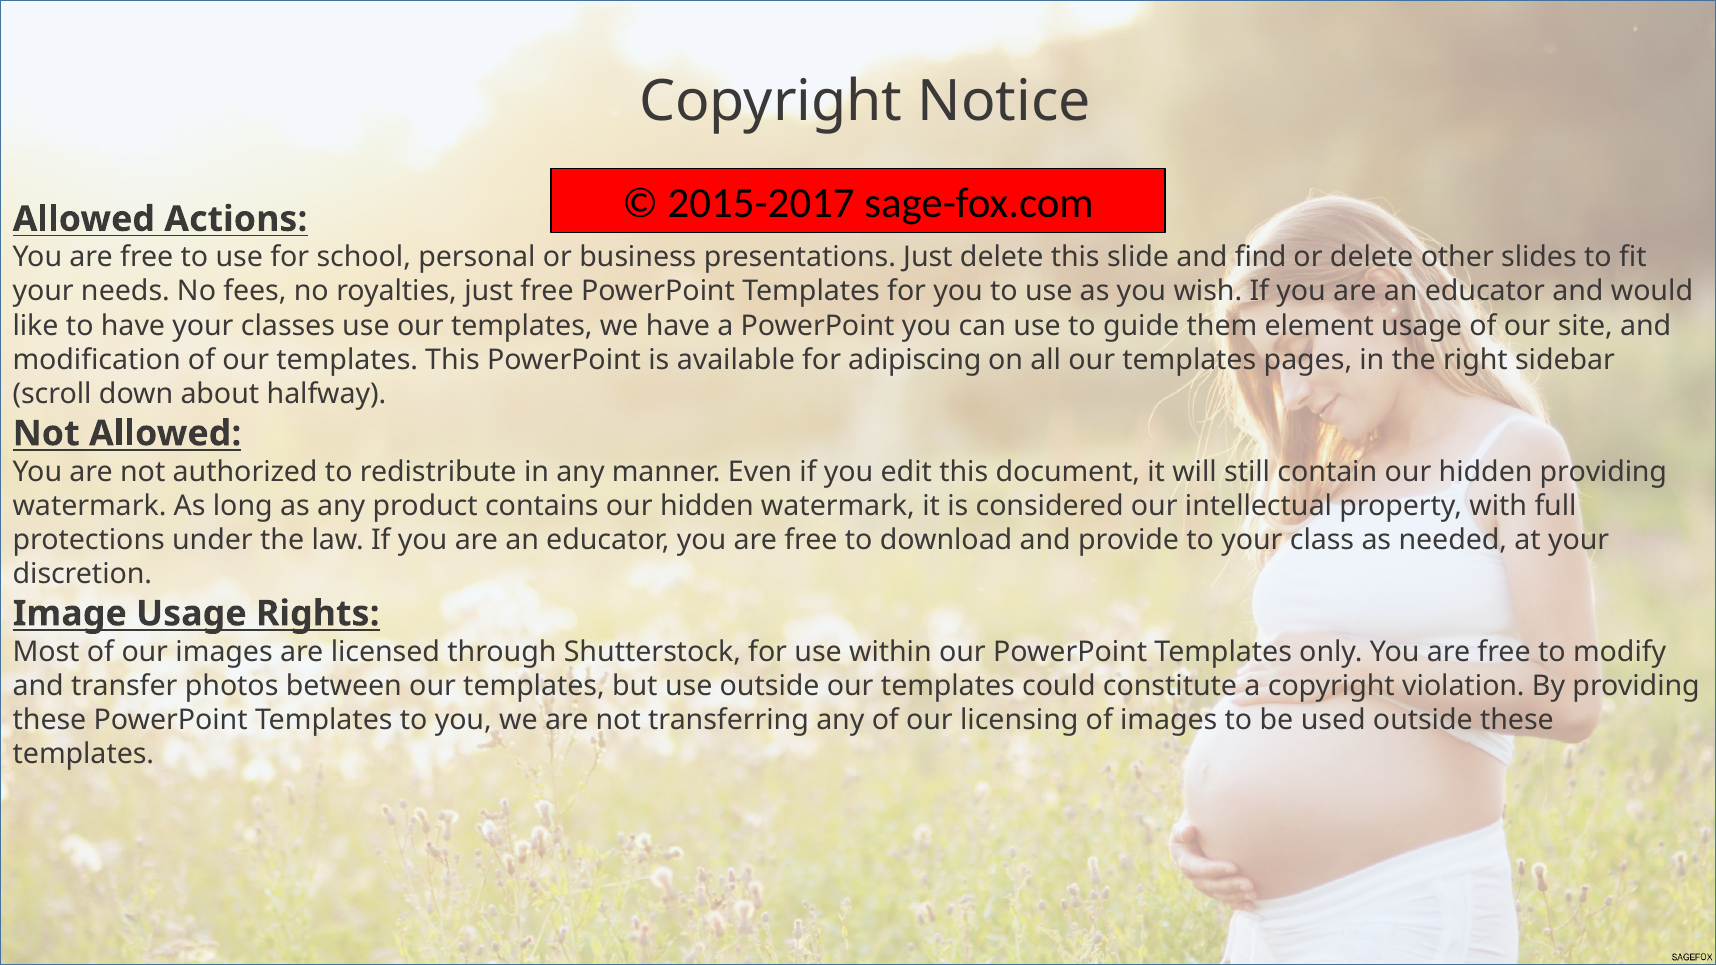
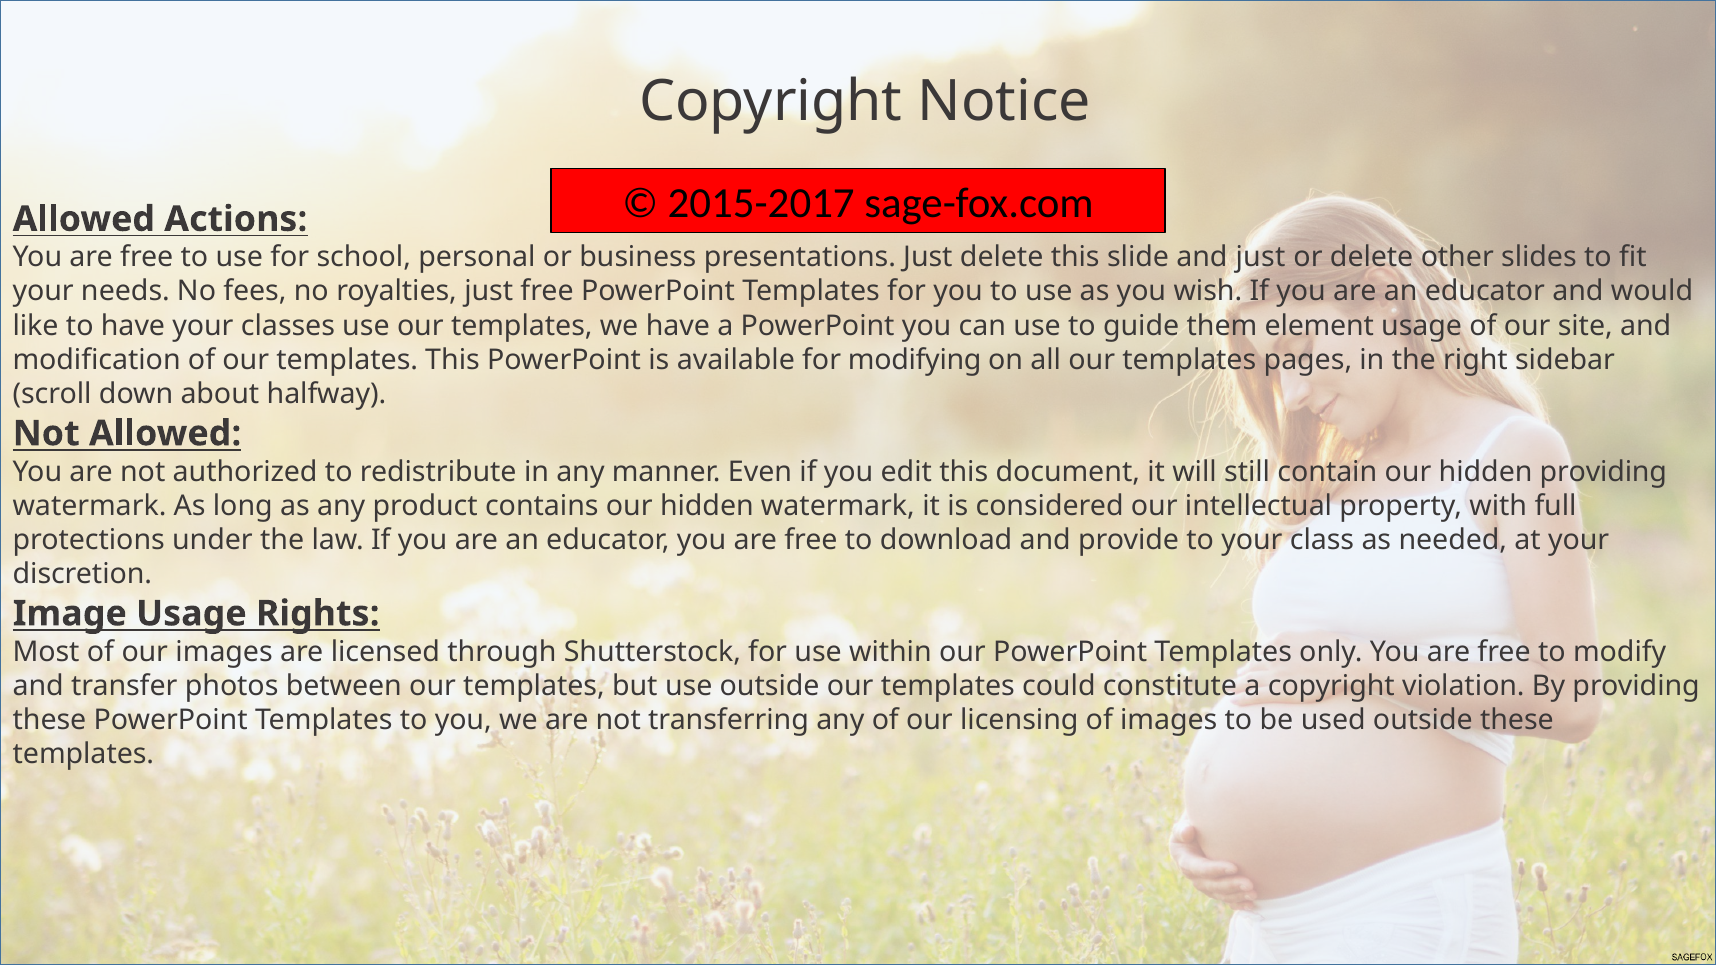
and find: find -> just
adipiscing: adipiscing -> modifying
